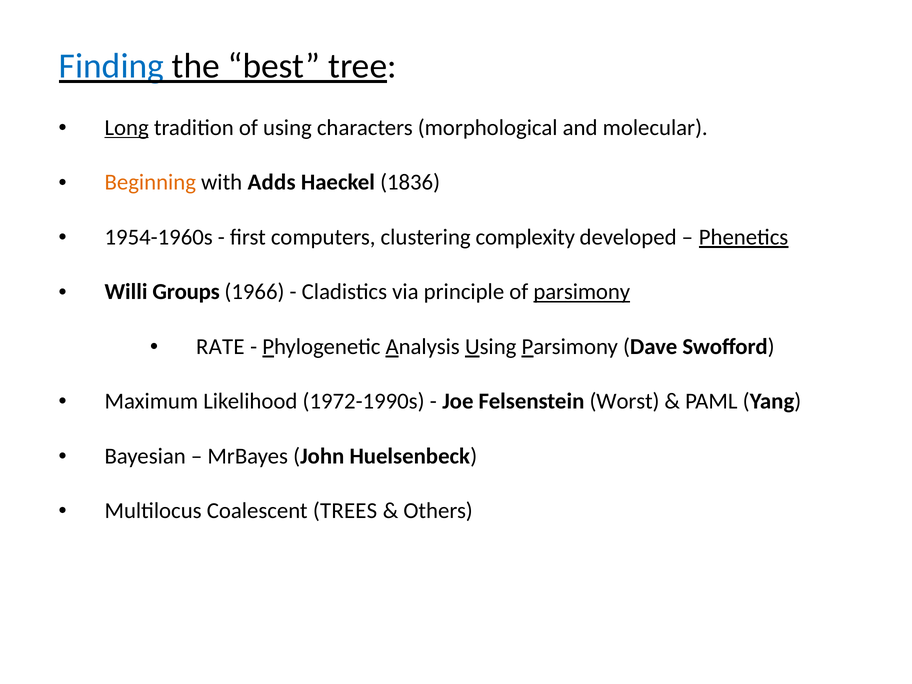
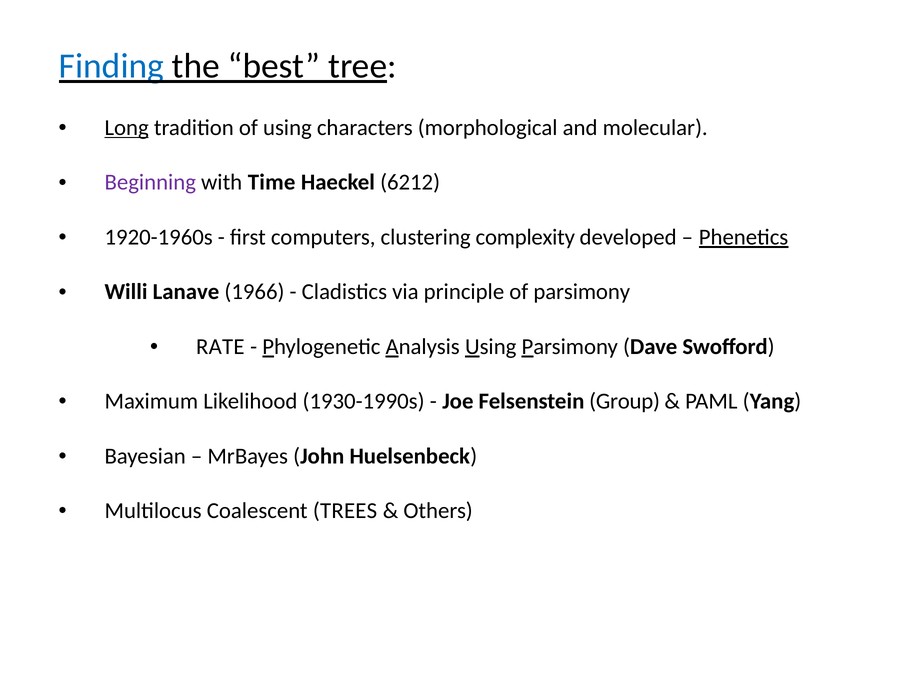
Beginning colour: orange -> purple
Adds: Adds -> Time
1836: 1836 -> 6212
1954-1960s: 1954-1960s -> 1920-1960s
Groups: Groups -> Lanave
parsimony at (582, 292) underline: present -> none
1972-1990s: 1972-1990s -> 1930-1990s
Worst: Worst -> Group
